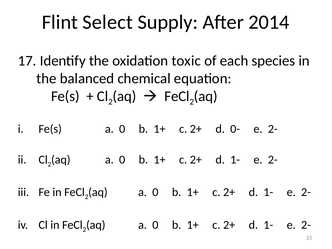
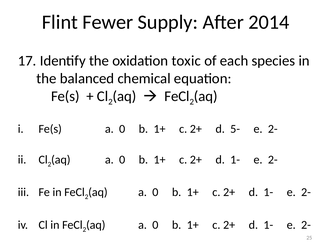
Select: Select -> Fewer
0-: 0- -> 5-
